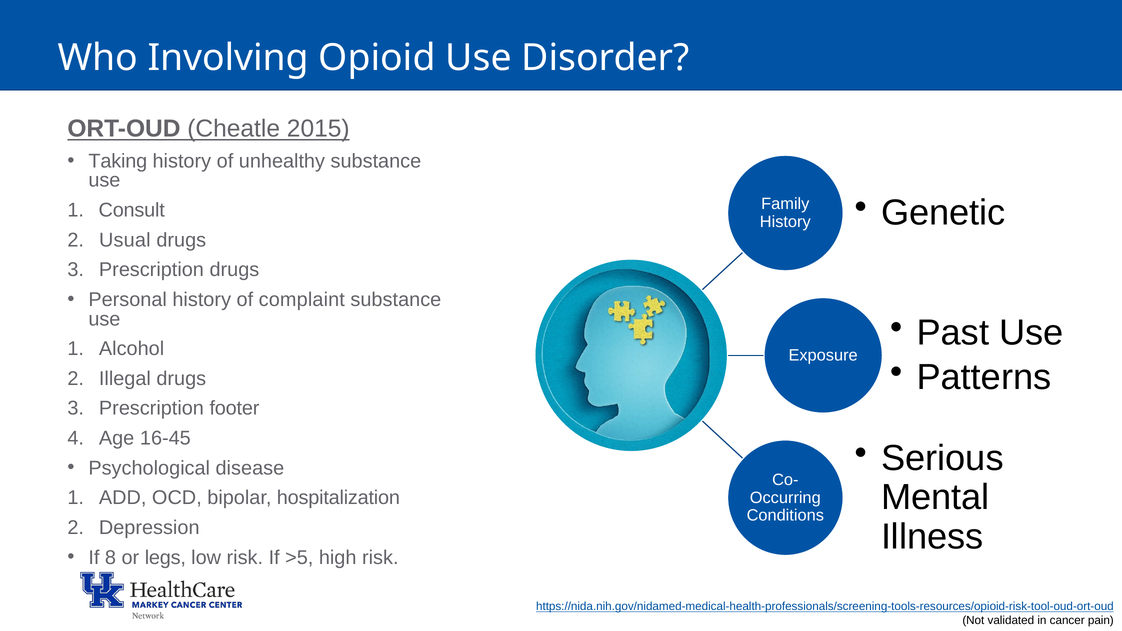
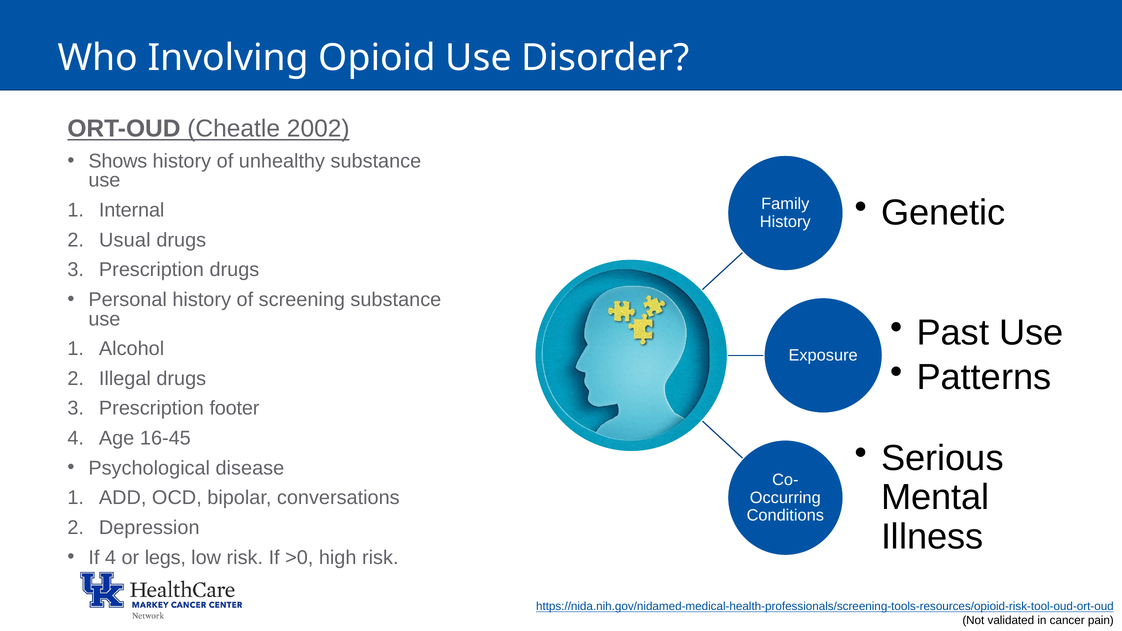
2015: 2015 -> 2002
Taking: Taking -> Shows
Consult: Consult -> Internal
complaint: complaint -> screening
hospitalization: hospitalization -> conversations
If 8: 8 -> 4
>5: >5 -> >0
